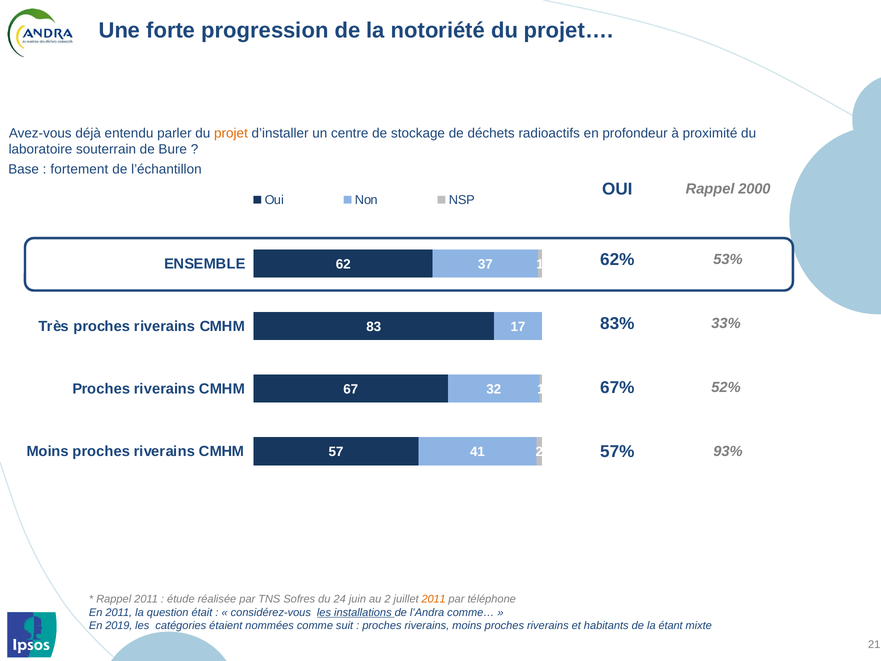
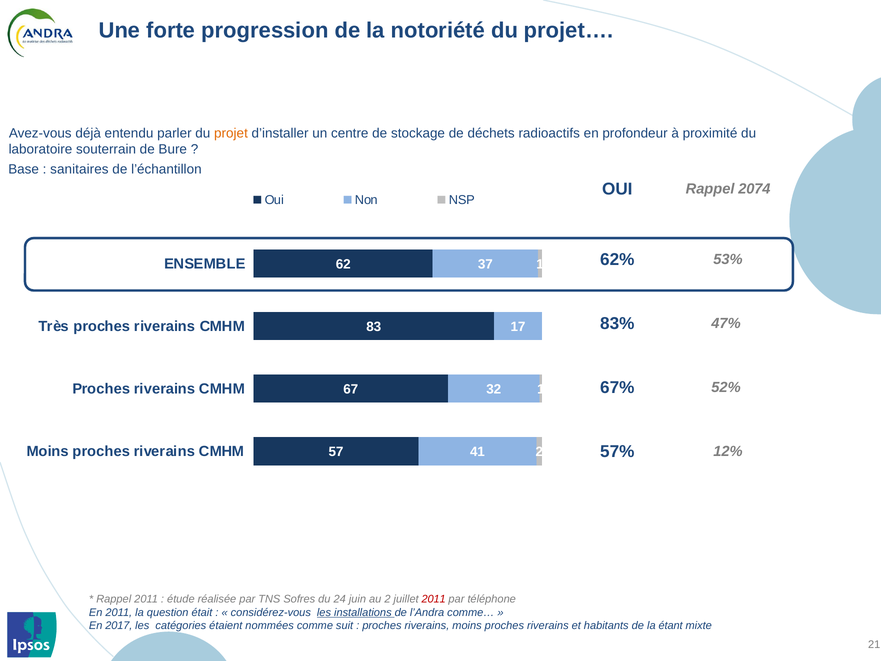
fortement: fortement -> sanitaires
2000: 2000 -> 2074
33%: 33% -> 47%
93%: 93% -> 12%
2011 at (434, 599) colour: orange -> red
2019: 2019 -> 2017
